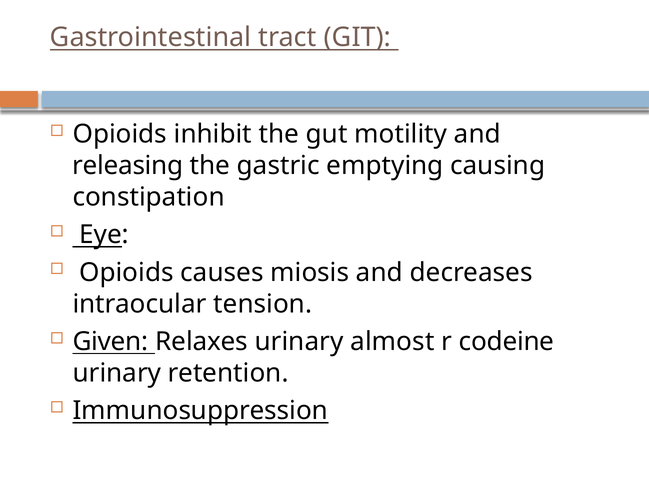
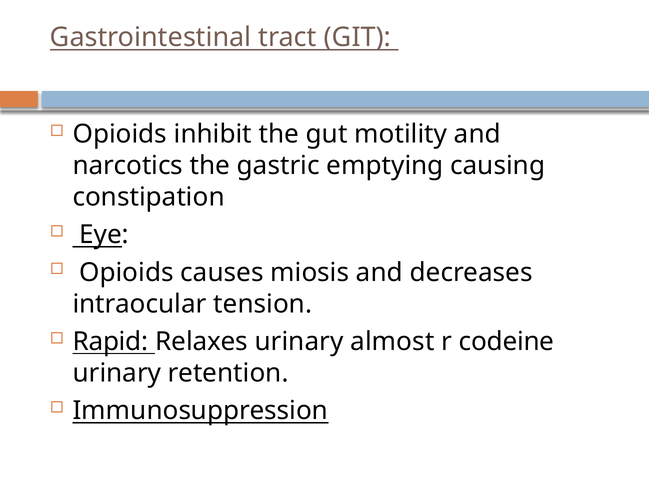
releasing: releasing -> narcotics
Given: Given -> Rapid
